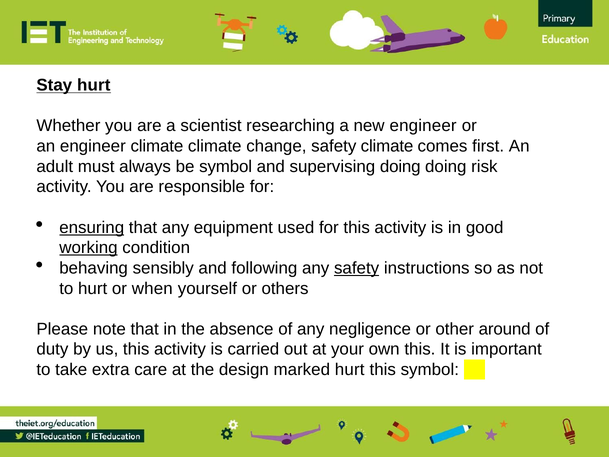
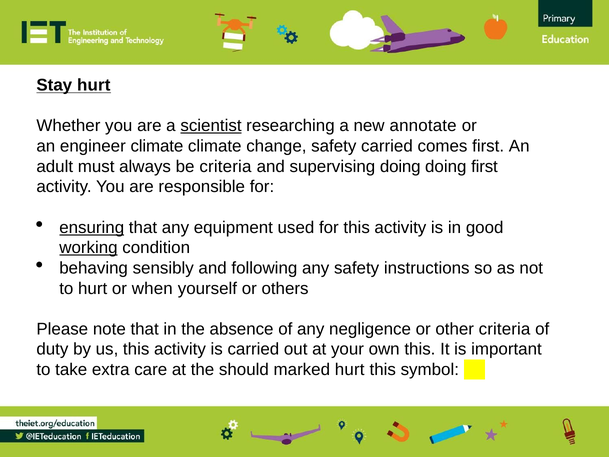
scientist underline: none -> present
new engineer: engineer -> annotate
safety climate: climate -> carried
be symbol: symbol -> criteria
doing risk: risk -> first
safety at (357, 268) underline: present -> none
other around: around -> criteria
design: design -> should
